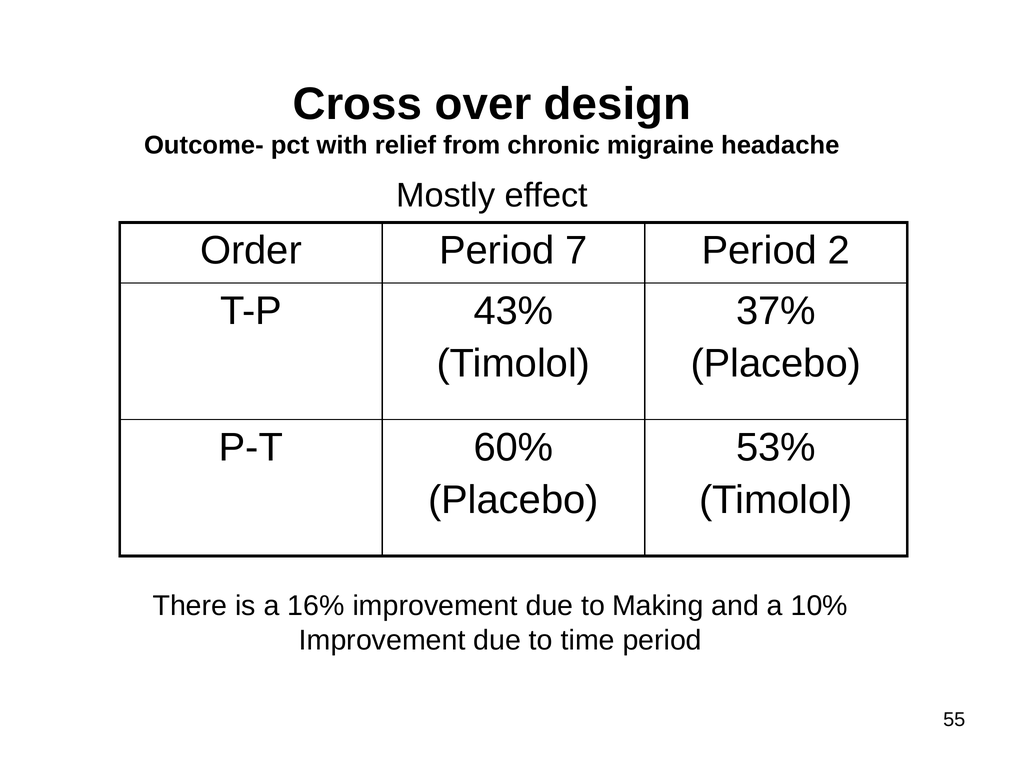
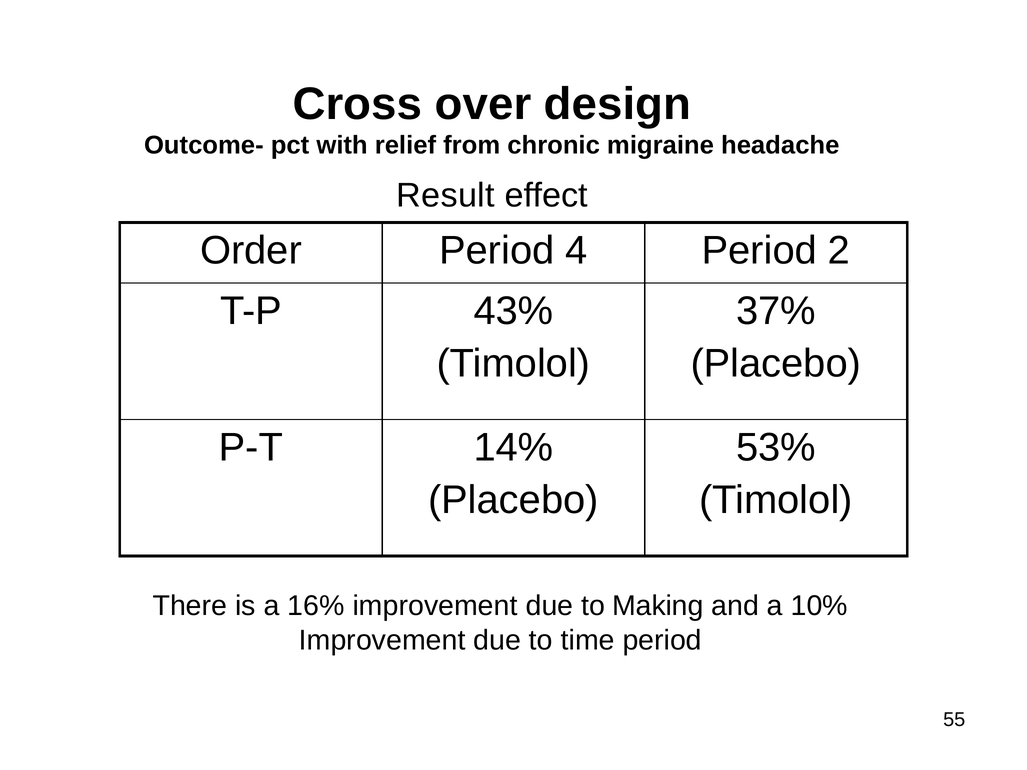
Mostly: Mostly -> Result
7: 7 -> 4
60%: 60% -> 14%
